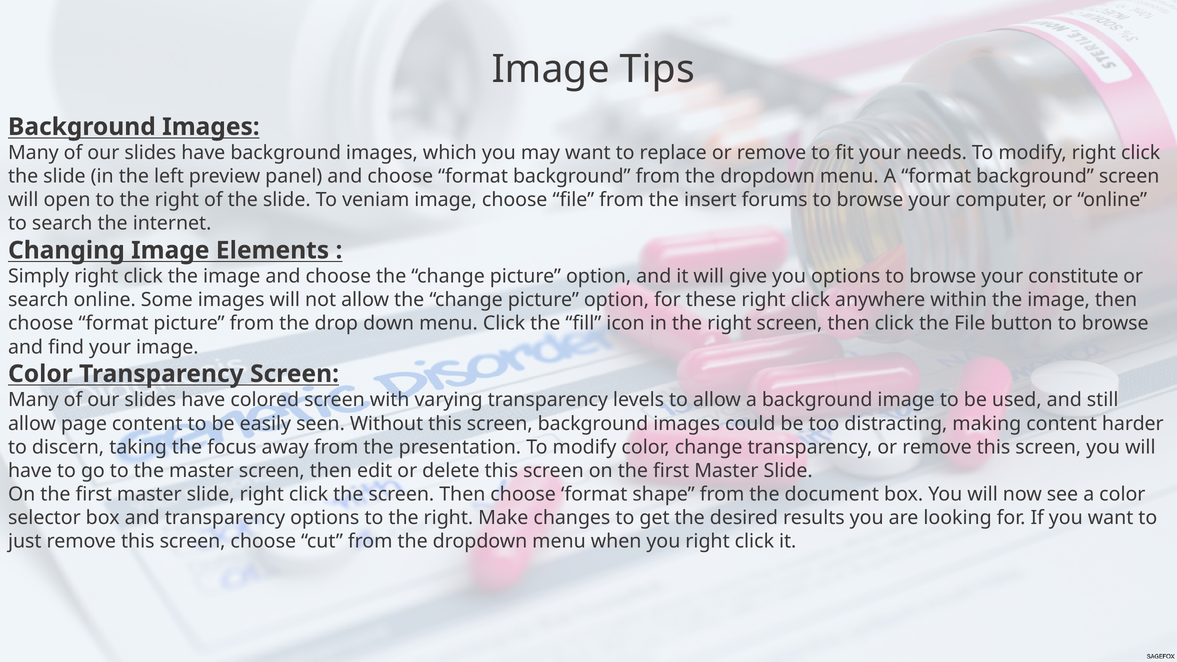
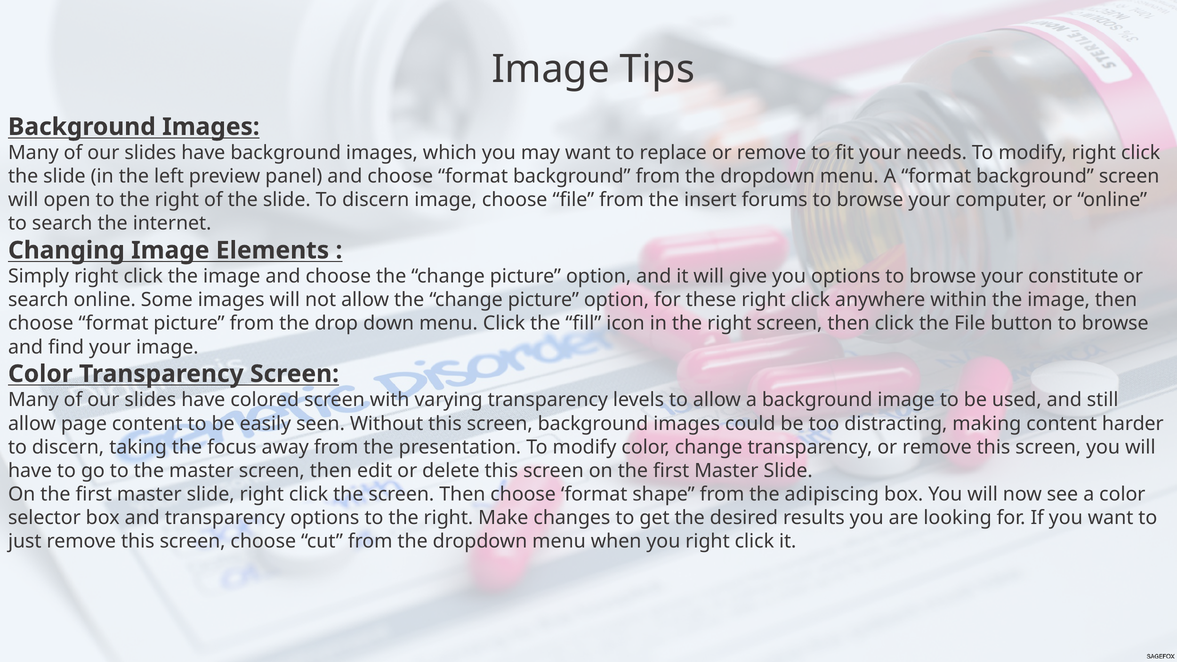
slide To veniam: veniam -> discern
document: document -> adipiscing
